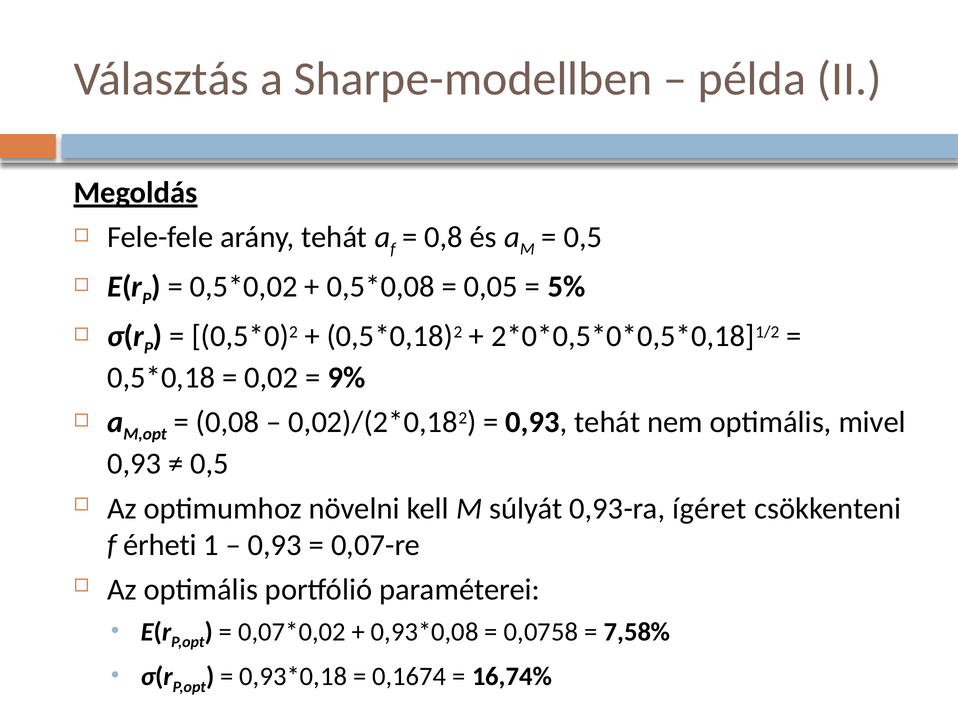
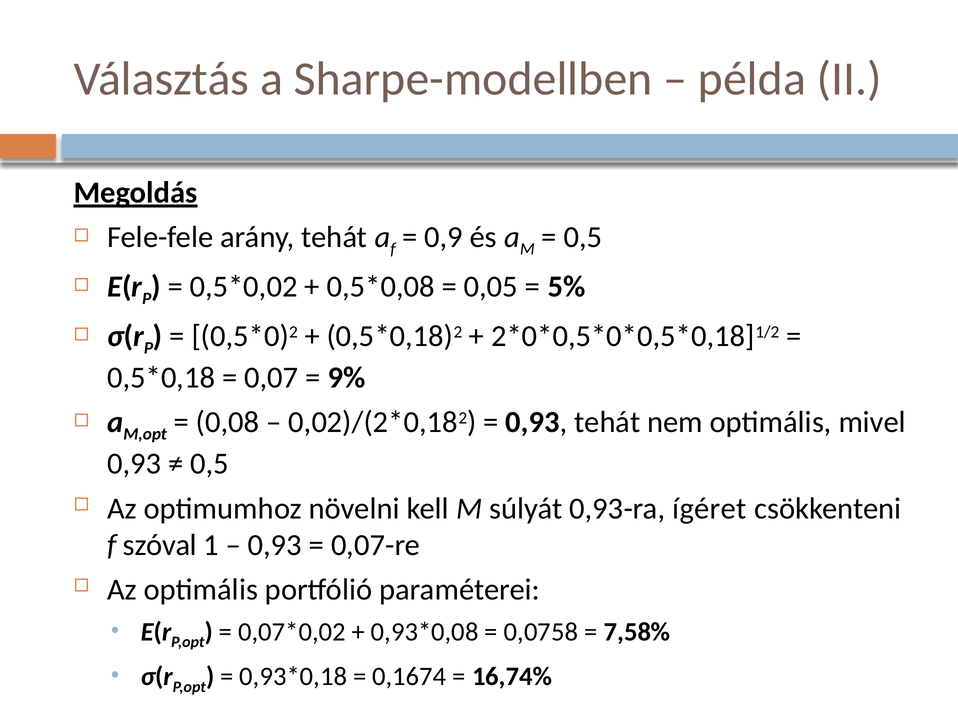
0,8: 0,8 -> 0,9
0,02: 0,02 -> 0,07
érheti: érheti -> szóval
